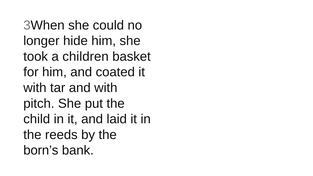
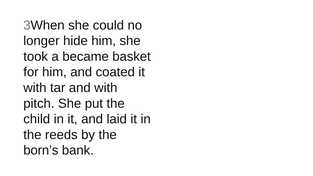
children: children -> became
